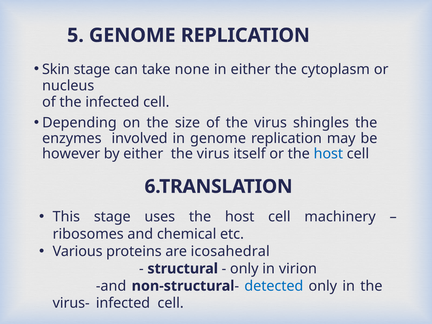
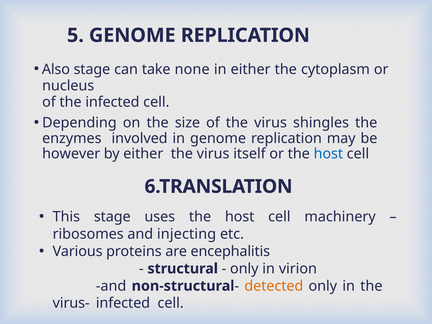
Skin: Skin -> Also
chemical: chemical -> injecting
icosahedral: icosahedral -> encephalitis
detected colour: blue -> orange
